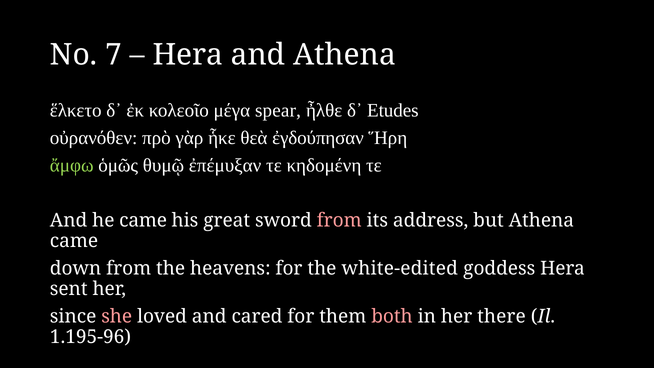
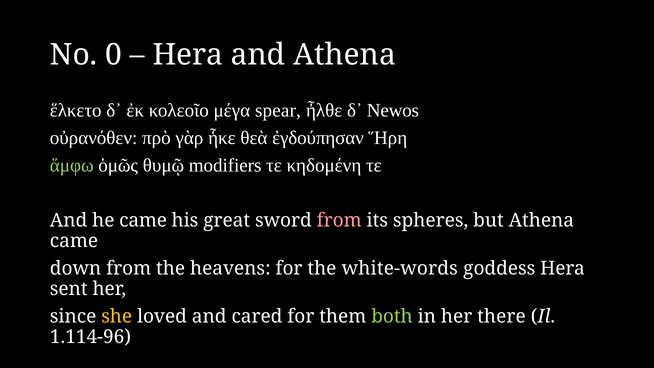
7: 7 -> 0
Etudes: Etudes -> Newos
ἐπέμυξαν: ἐπέμυξαν -> modifiers
address: address -> spheres
white-edited: white-edited -> white-words
she colour: pink -> yellow
both colour: pink -> light green
1.195-96: 1.195-96 -> 1.114-96
